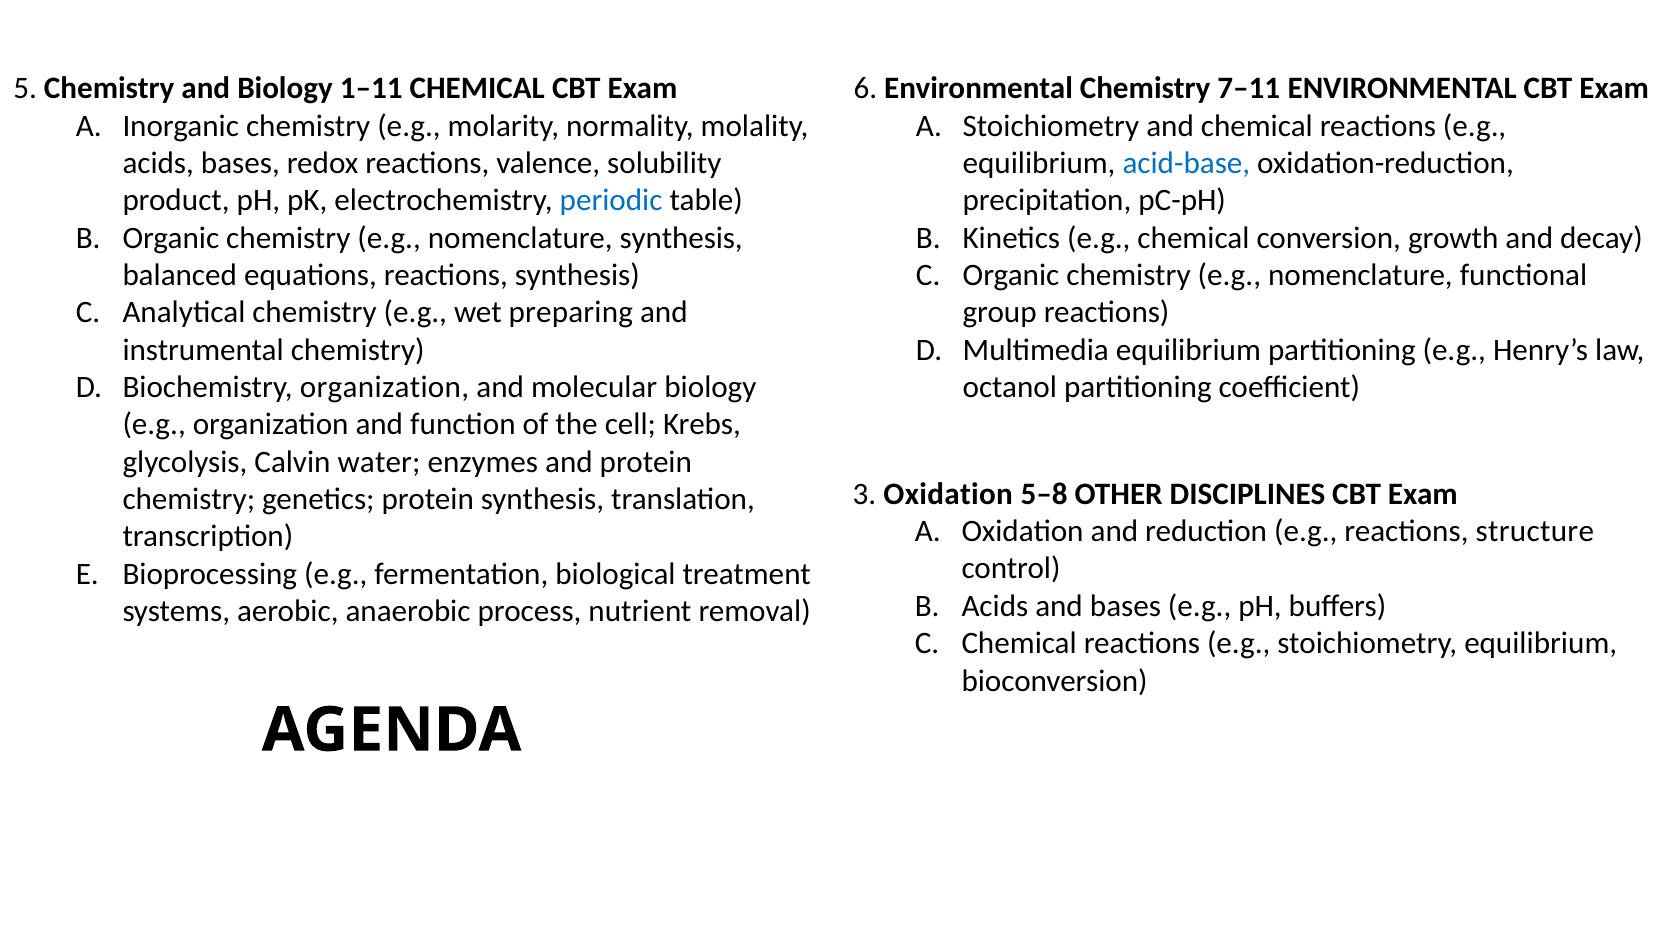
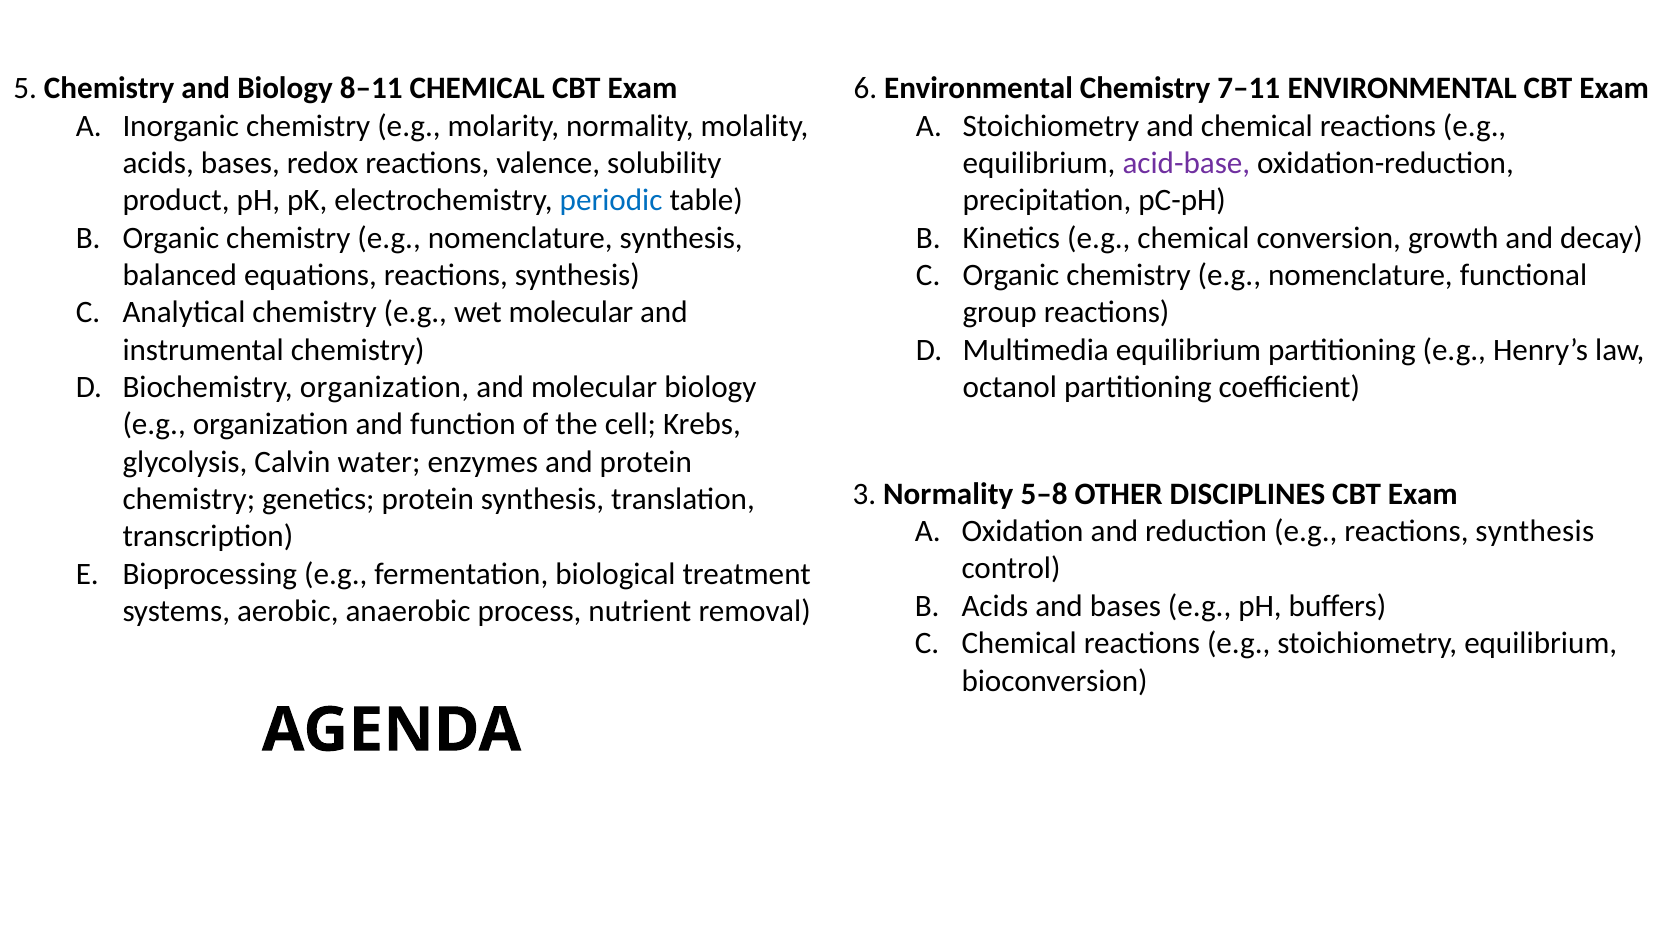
1–11: 1–11 -> 8–11
acid-base colour: blue -> purple
wet preparing: preparing -> molecular
3 Oxidation: Oxidation -> Normality
e.g reactions structure: structure -> synthesis
